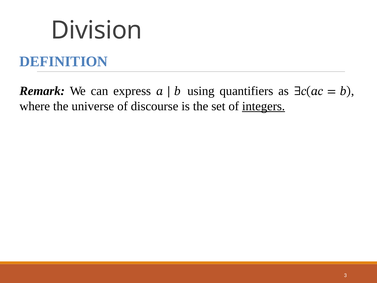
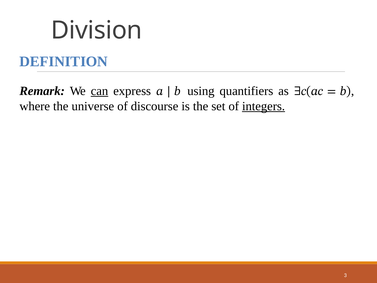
can underline: none -> present
